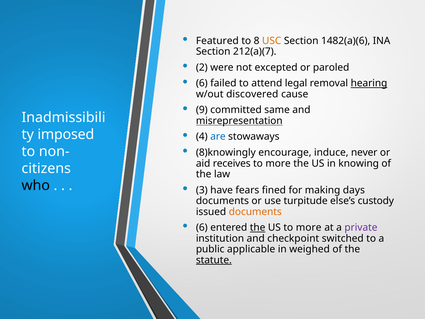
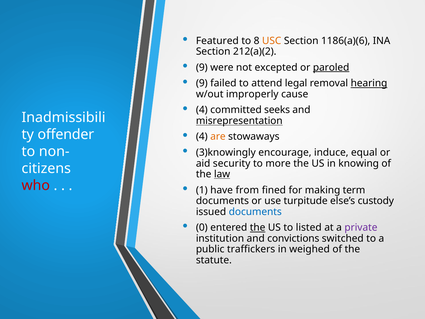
1482(a)(6: 1482(a)(6 -> 1186(a)(6
212(a)(7: 212(a)(7 -> 212(a)(2
2 at (202, 67): 2 -> 9
paroled underline: none -> present
6 at (202, 83): 6 -> 9
discovered: discovered -> improperly
9 at (202, 110): 9 -> 4
same: same -> seeks
are colour: blue -> orange
imposed: imposed -> offender
8)knowingly: 8)knowingly -> 3)knowingly
never: never -> equal
receives: receives -> security
law underline: none -> present
who colour: black -> red
3: 3 -> 1
fears: fears -> from
days: days -> term
documents at (255, 212) colour: orange -> blue
6 at (202, 227): 6 -> 0
US to more: more -> listed
checkpoint: checkpoint -> convictions
applicable: applicable -> traffickers
statute underline: present -> none
